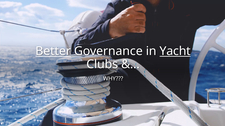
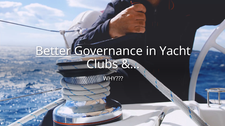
Yacht underline: present -> none
